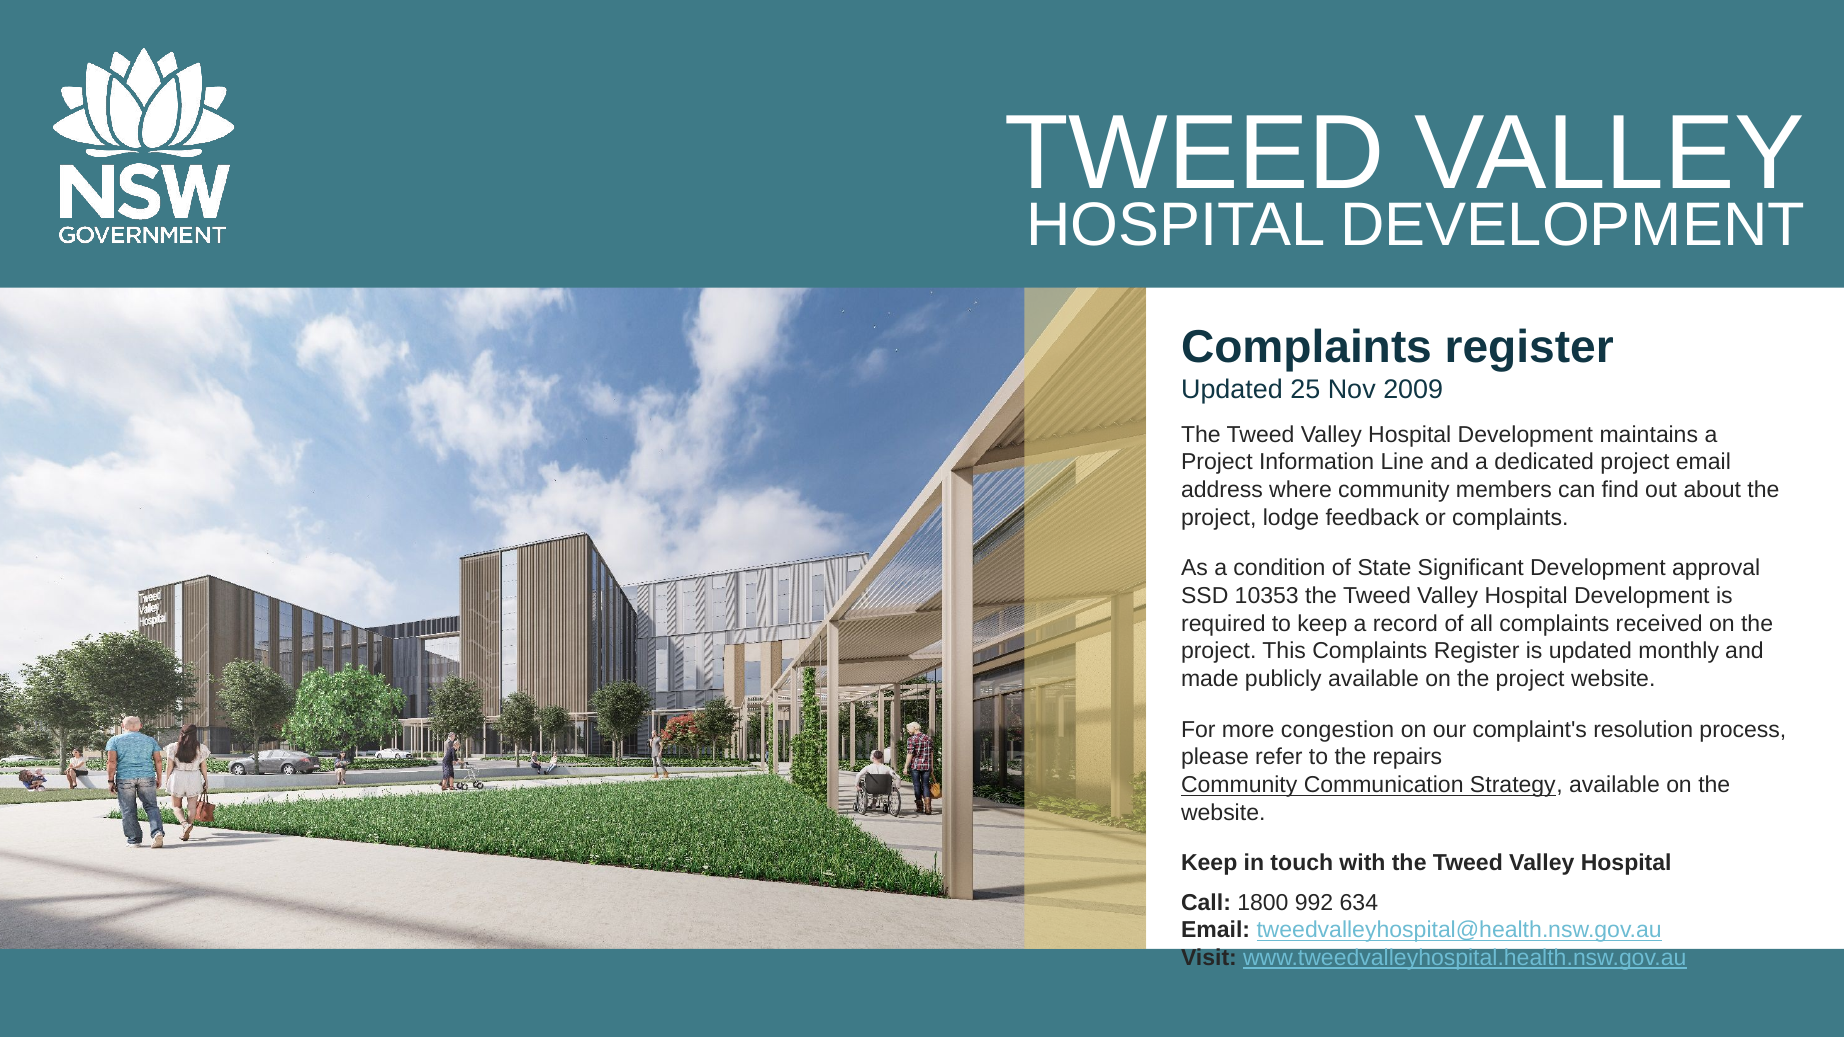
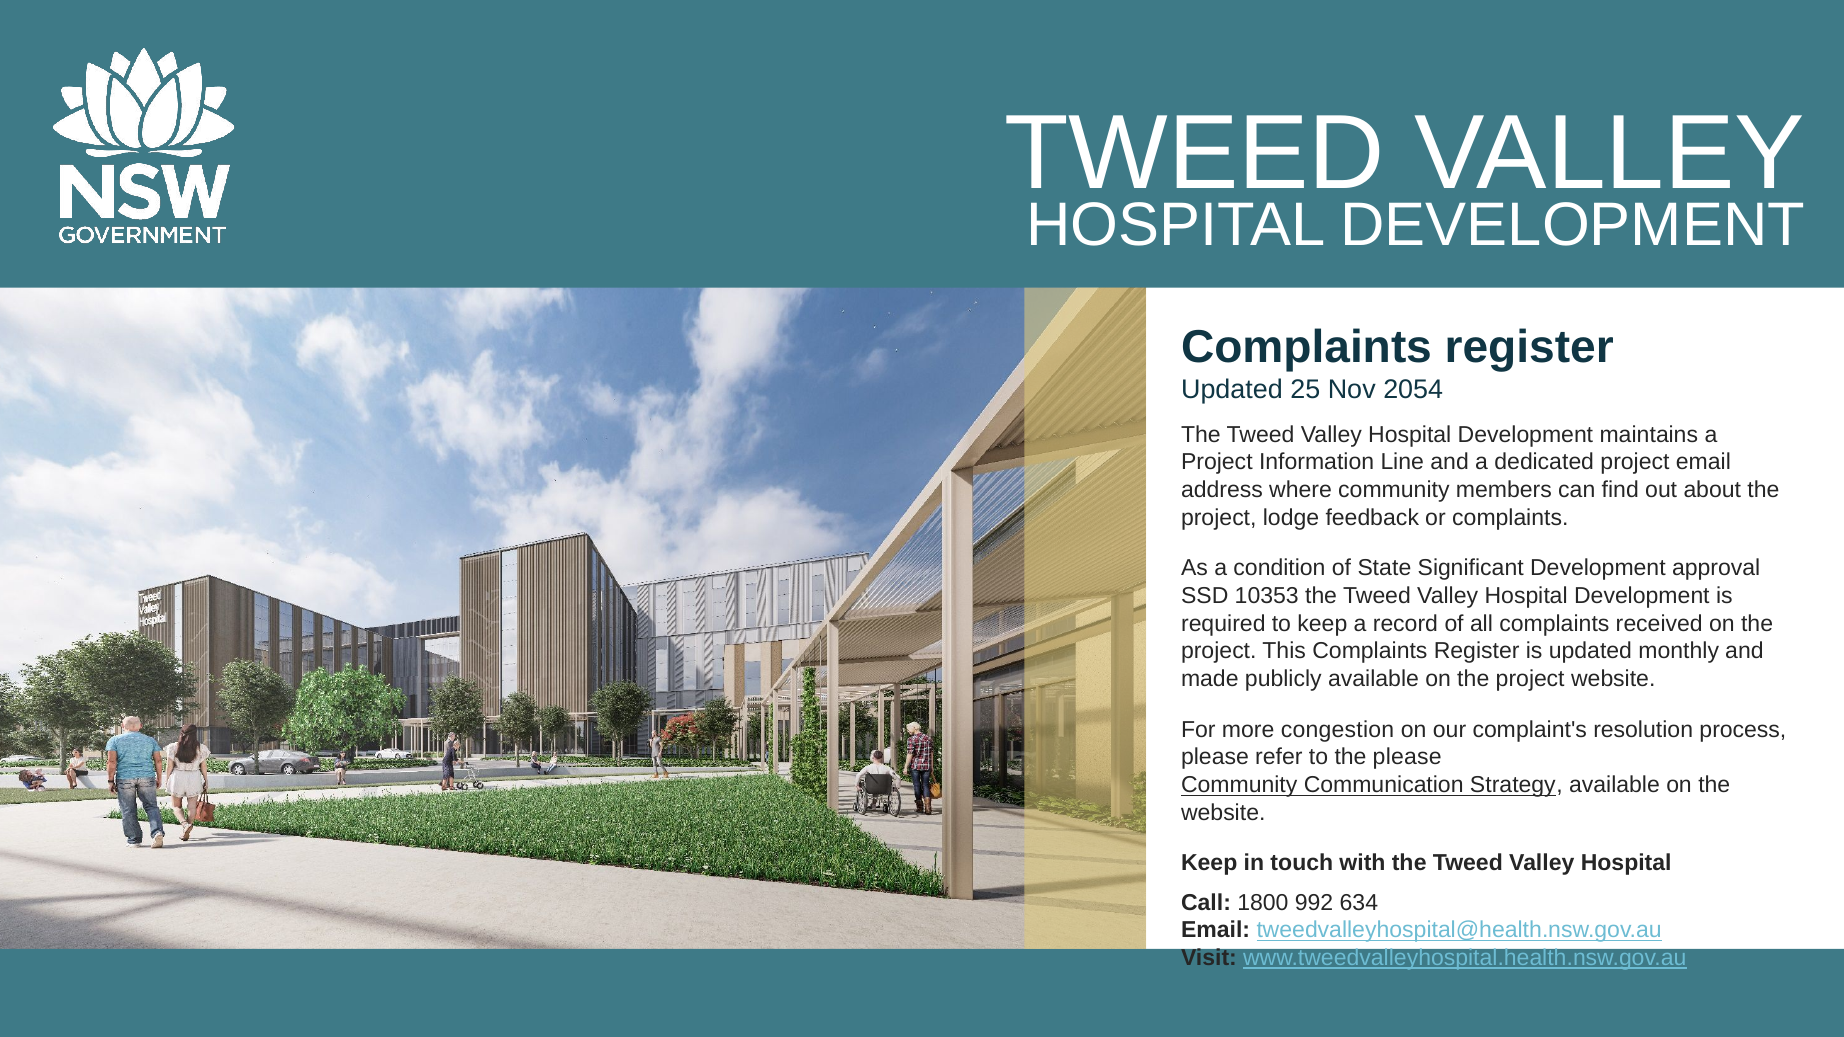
2009: 2009 -> 2054
the repairs: repairs -> please
